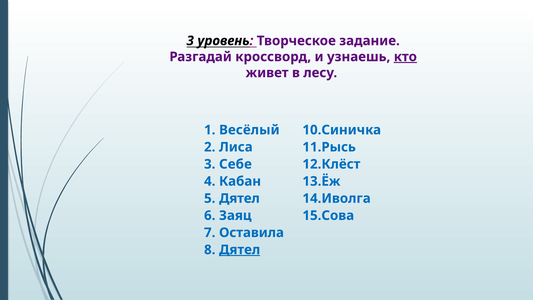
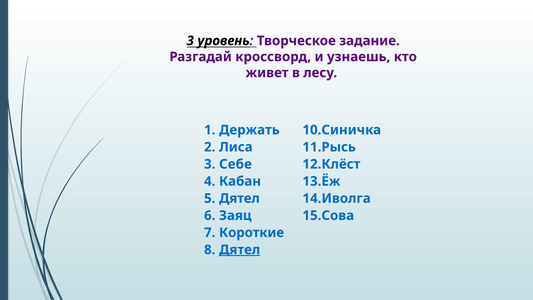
кто underline: present -> none
Весёлый: Весёлый -> Держать
Оставила: Оставила -> Короткие
